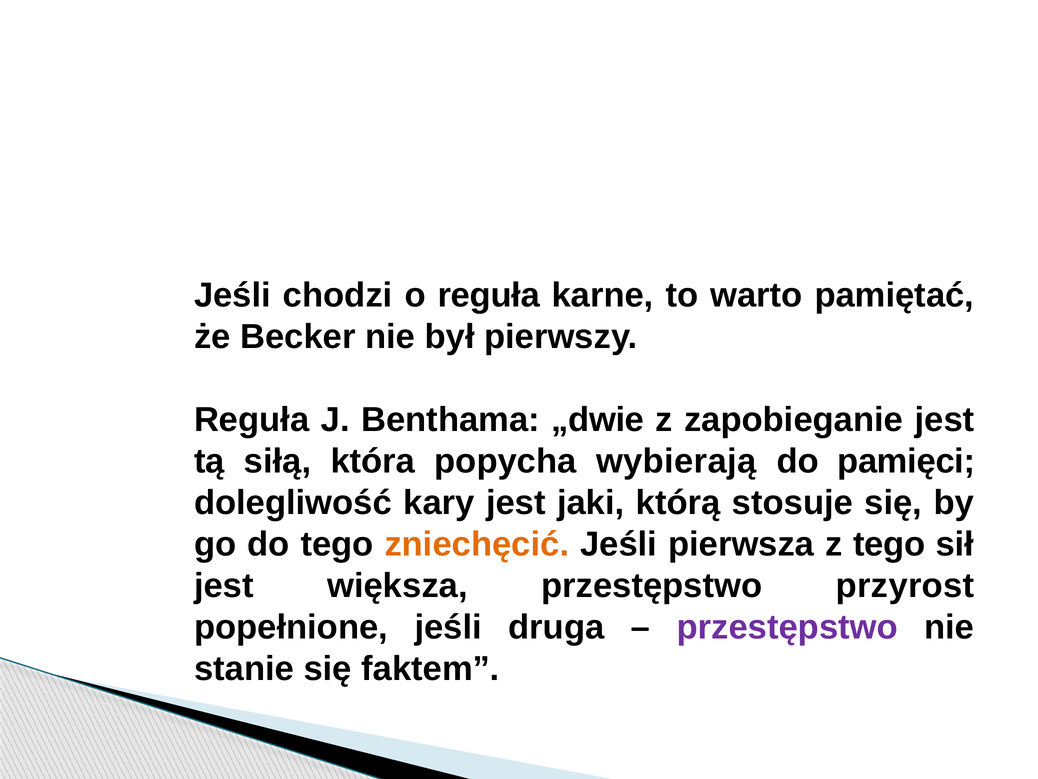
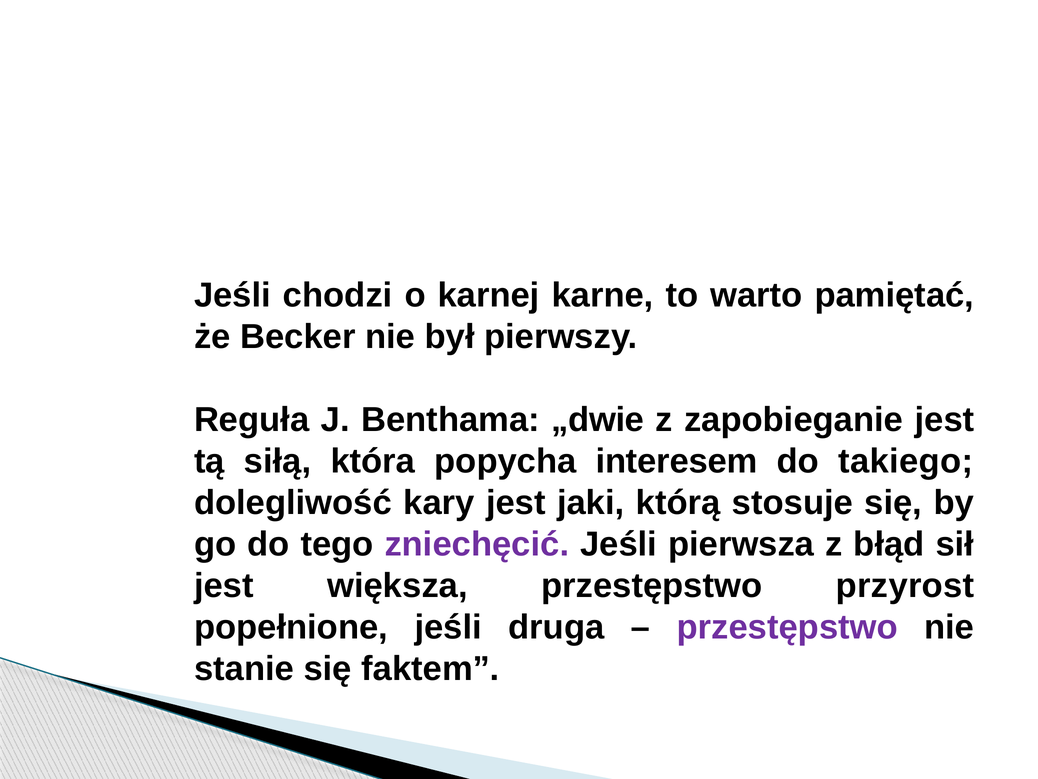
o reguła: reguła -> karnej
wybierają: wybierają -> interesem
pamięci: pamięci -> takiego
zniechęcić colour: orange -> purple
z tego: tego -> błąd
